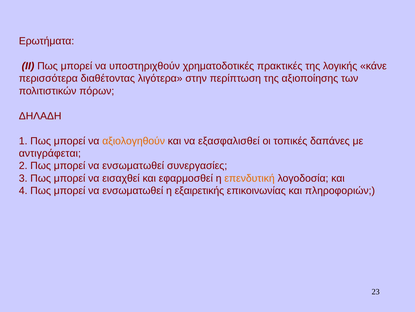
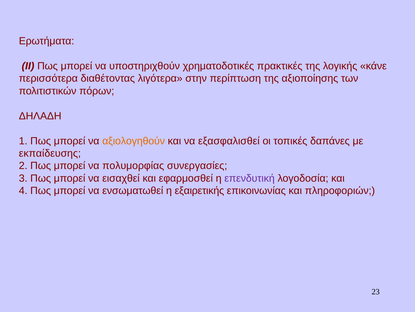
αντιγράφεται: αντιγράφεται -> εκπαίδευσης
ενσωματωθεί at (133, 165): ενσωματωθεί -> πολυμορφίας
επενδυτική colour: orange -> purple
